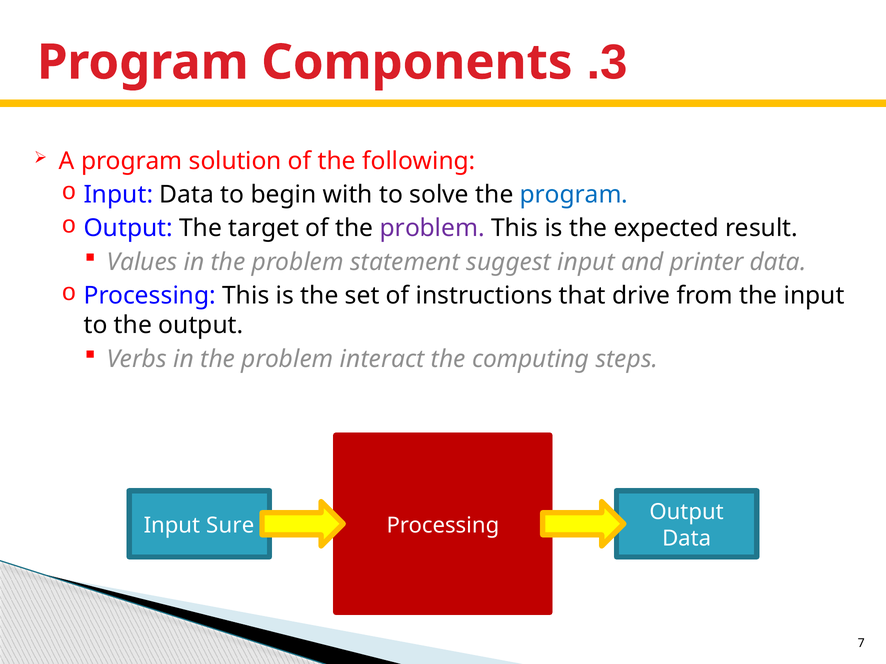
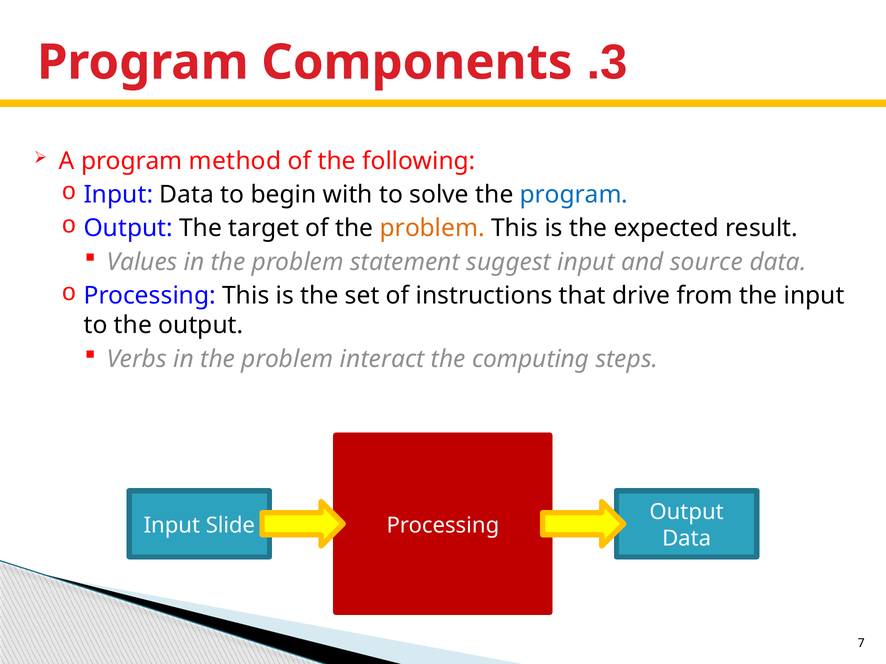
solution: solution -> method
problem at (432, 228) colour: purple -> orange
printer: printer -> source
Sure: Sure -> Slide
